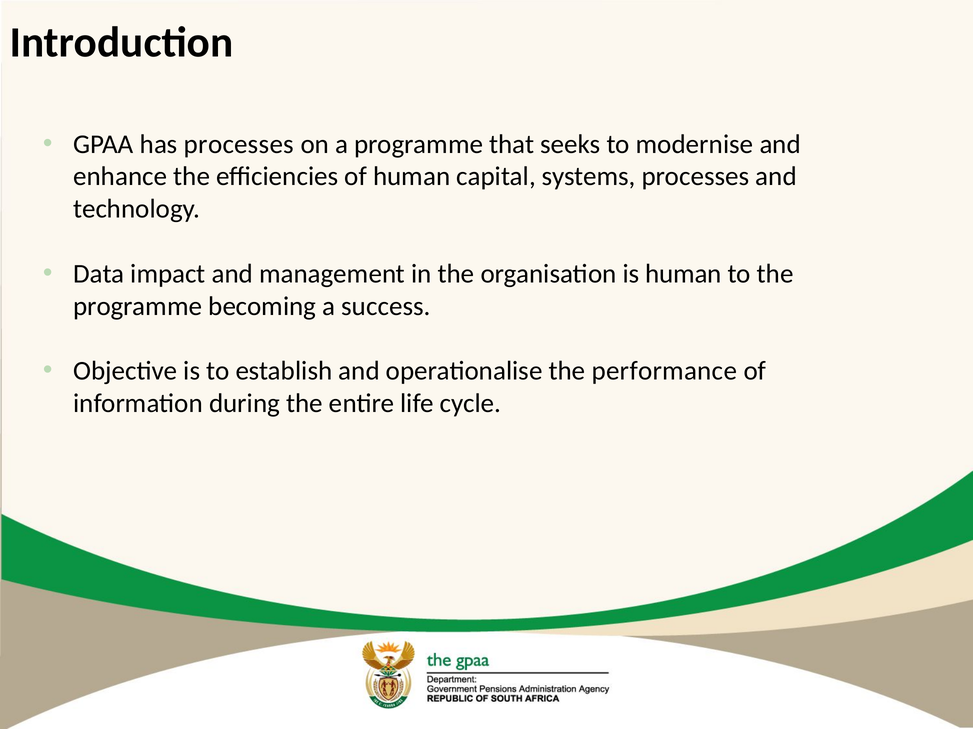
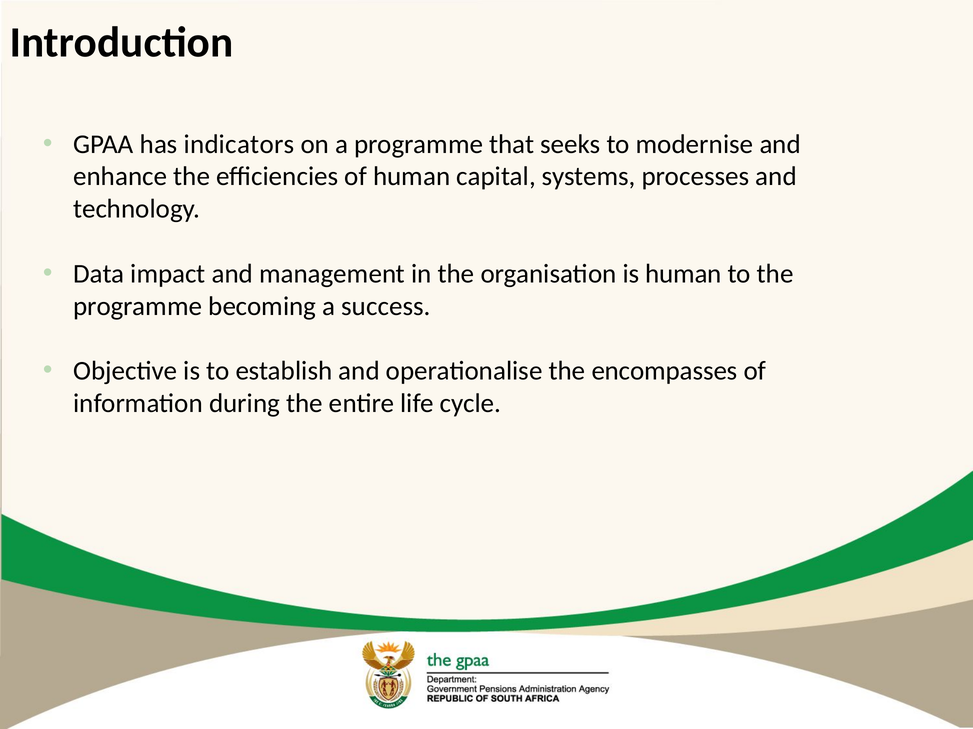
has processes: processes -> indicators
performance: performance -> encompasses
